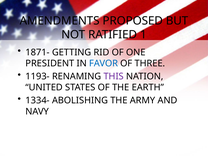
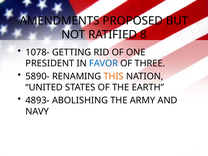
1: 1 -> 8
1871-: 1871- -> 1078-
1193-: 1193- -> 5890-
THIS colour: purple -> orange
1334-: 1334- -> 4893-
